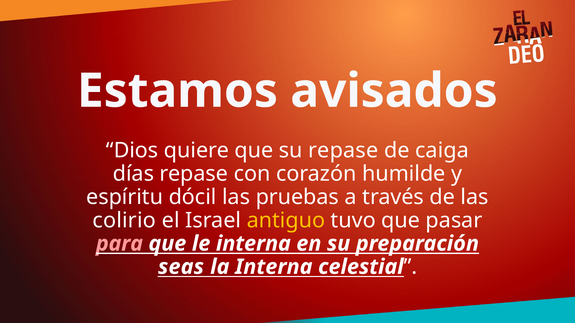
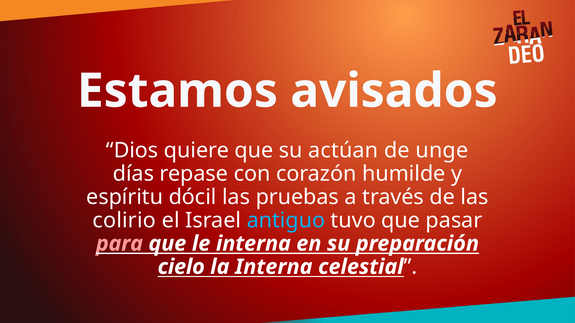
su repase: repase -> actúan
caiga: caiga -> unge
antiguo colour: yellow -> light blue
seas: seas -> cielo
